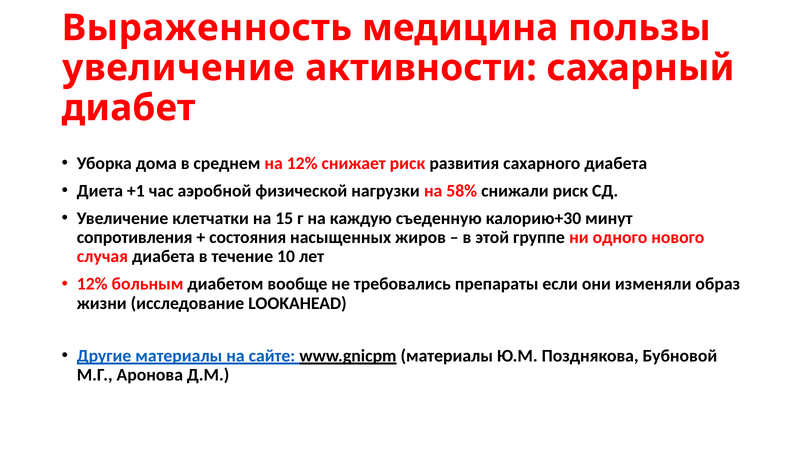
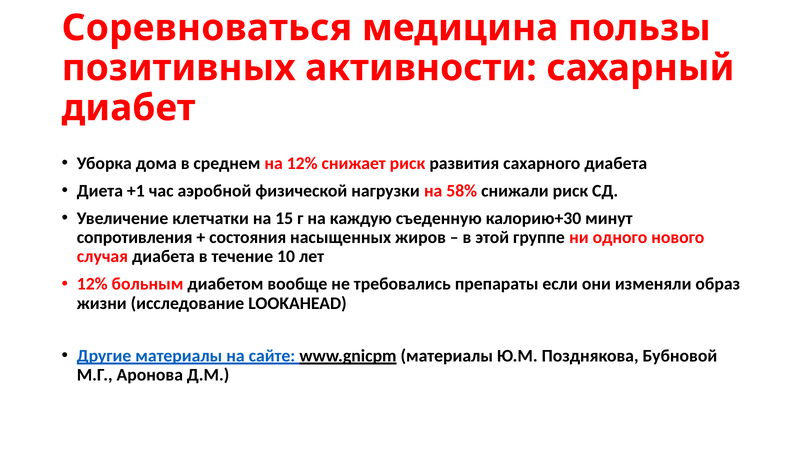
Выраженность: Выраженность -> Соревноваться
увеличение at (178, 68): увеличение -> позитивных
